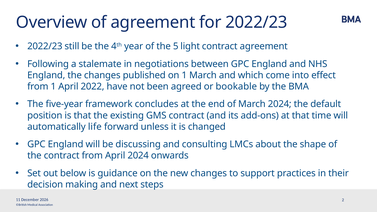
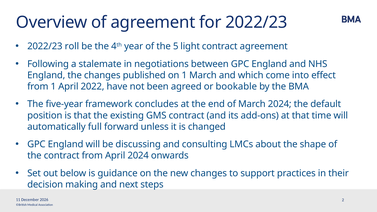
still: still -> roll
life: life -> full
